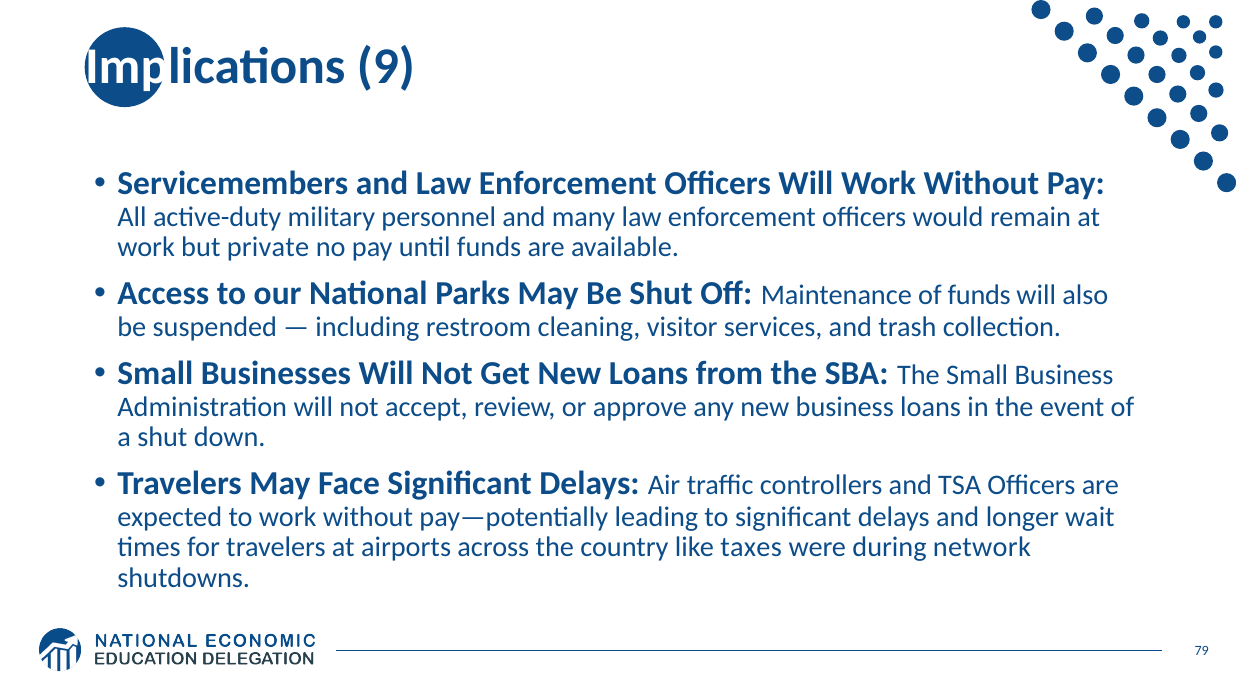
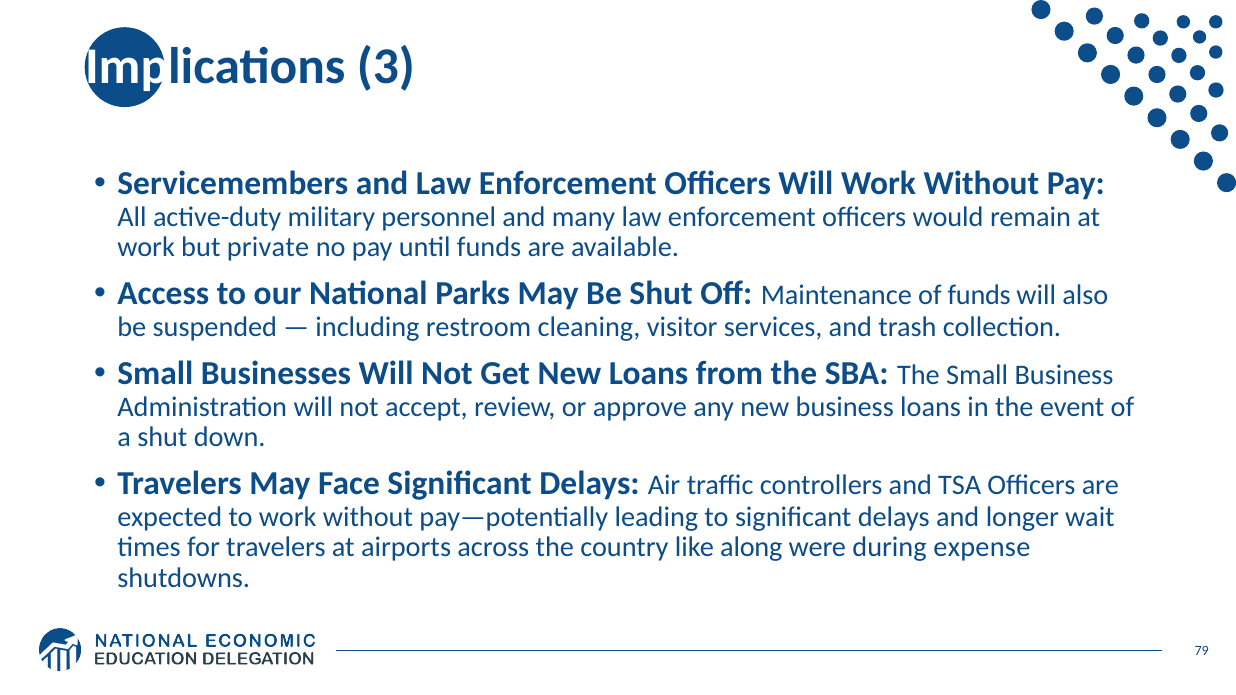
9: 9 -> 3
taxes: taxes -> along
network: network -> expense
